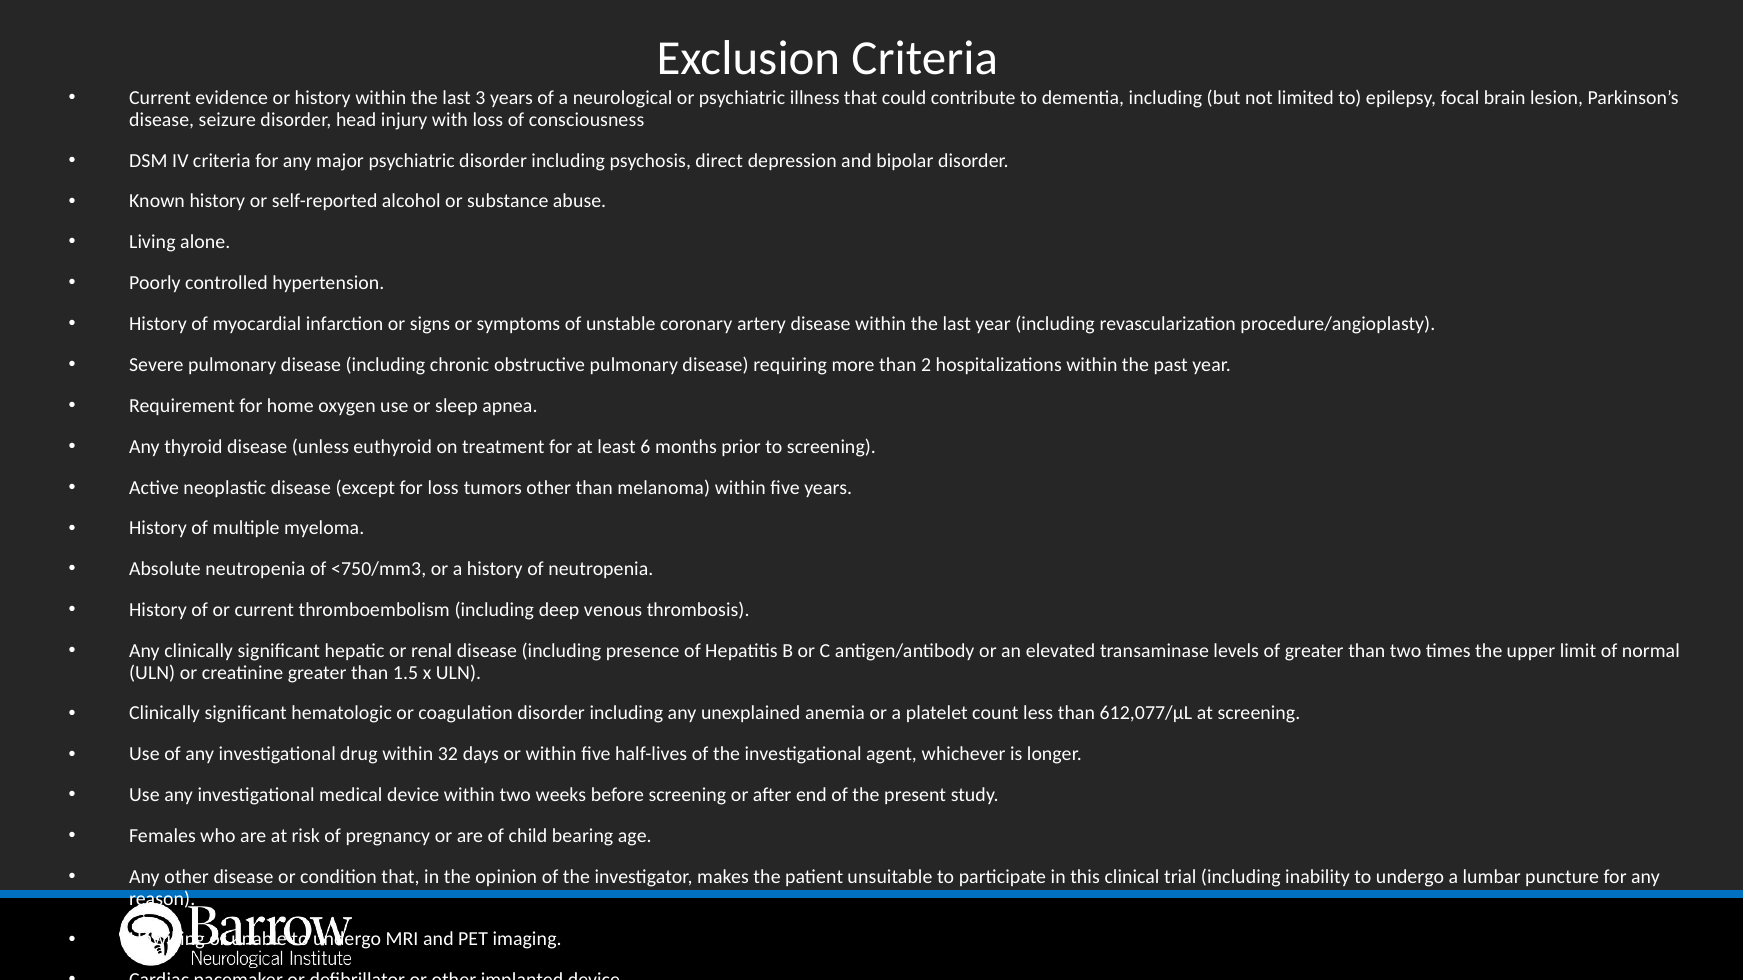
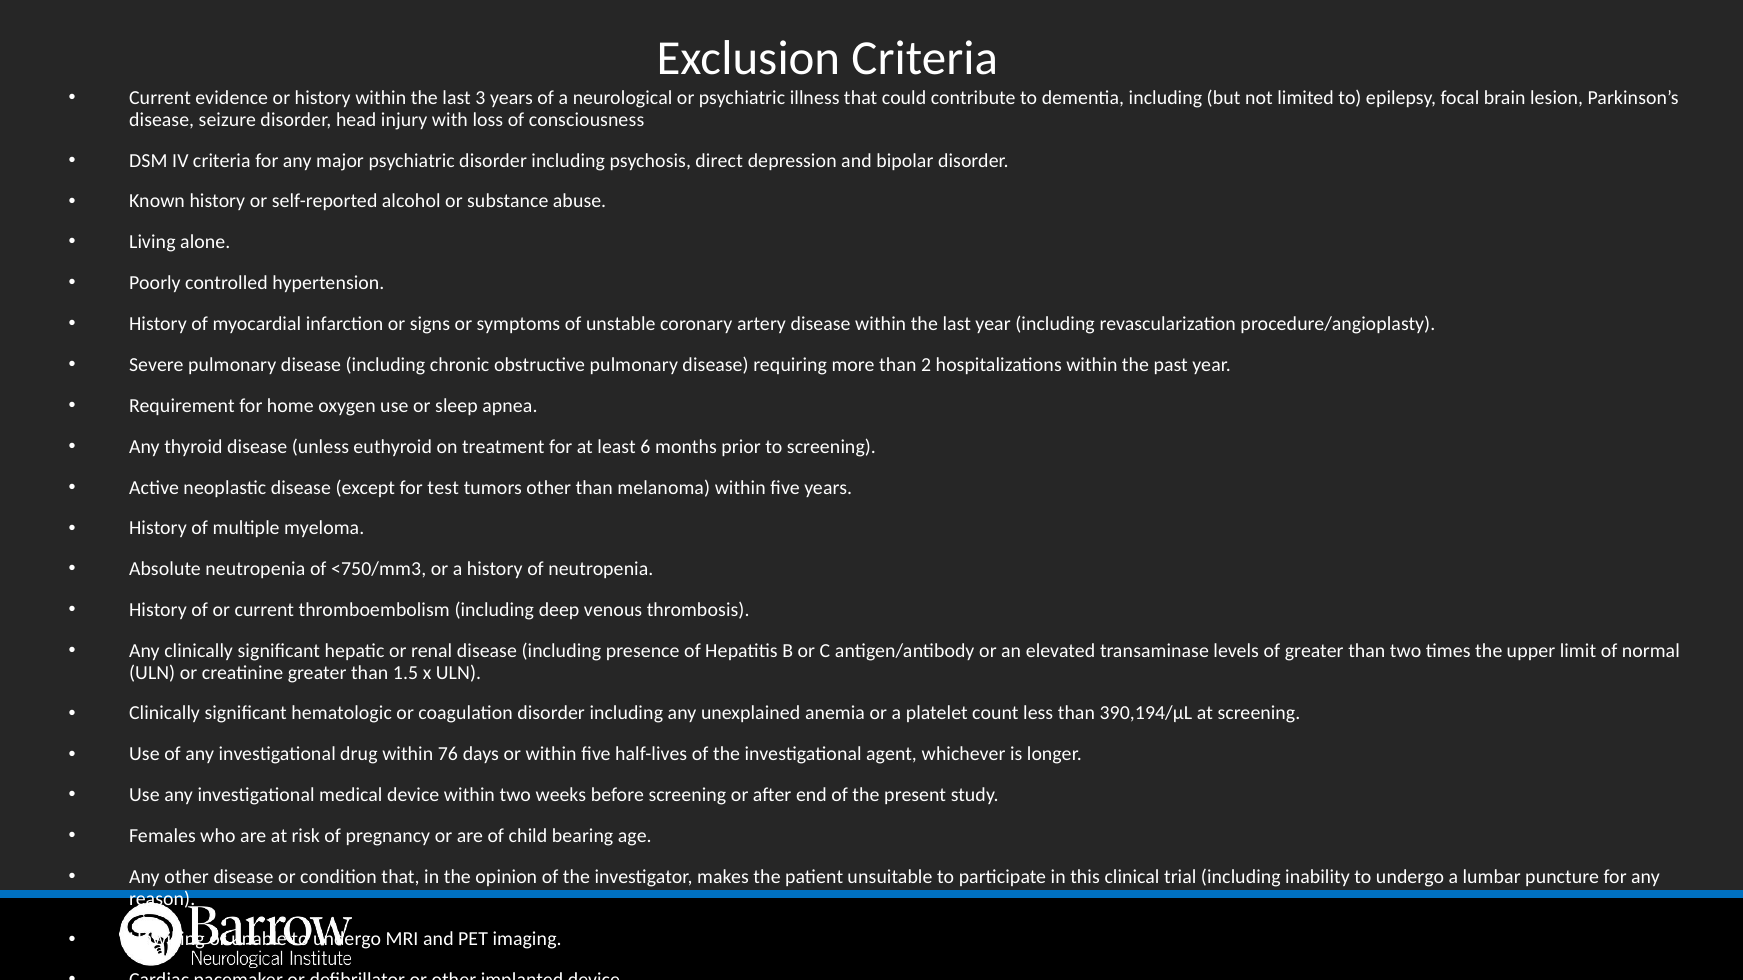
for loss: loss -> test
612,077/μL: 612,077/μL -> 390,194/μL
32: 32 -> 76
